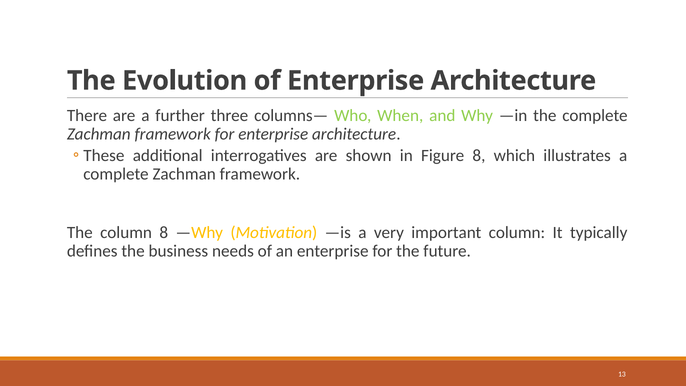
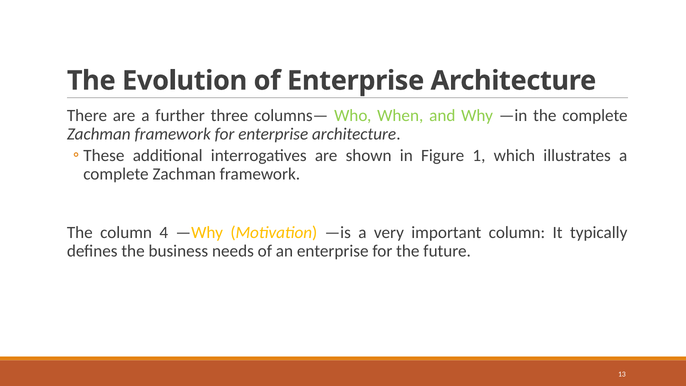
Figure 8: 8 -> 1
column 8: 8 -> 4
